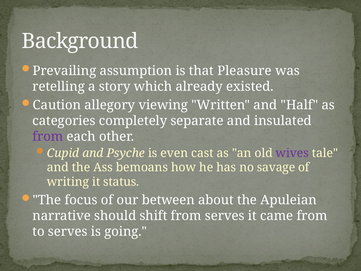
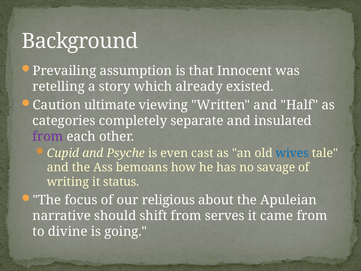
Pleasure: Pleasure -> Innocent
allegory: allegory -> ultimate
wives colour: purple -> blue
between: between -> religious
to serves: serves -> divine
